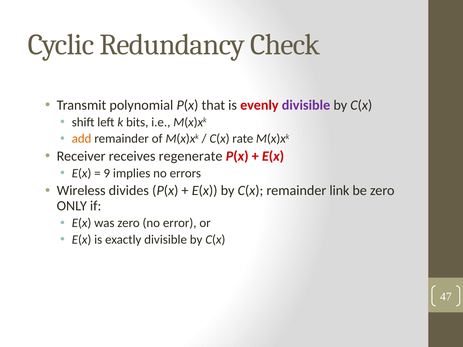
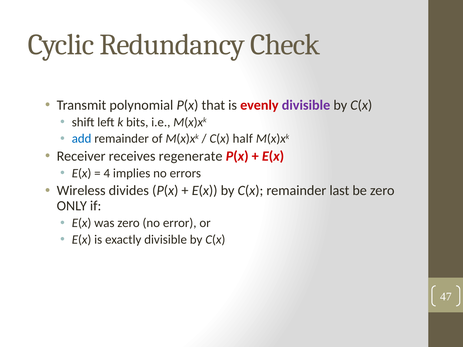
add colour: orange -> blue
rate: rate -> half
9: 9 -> 4
link: link -> last
